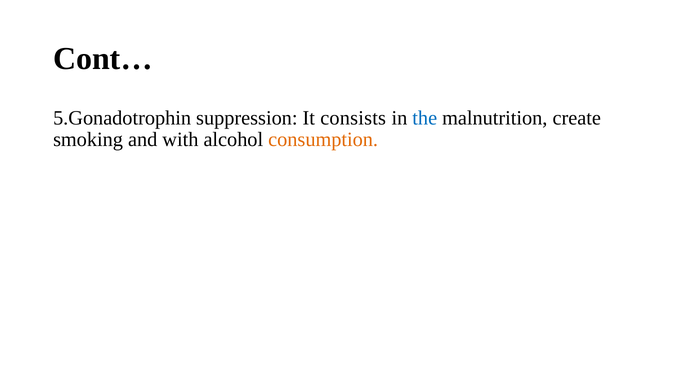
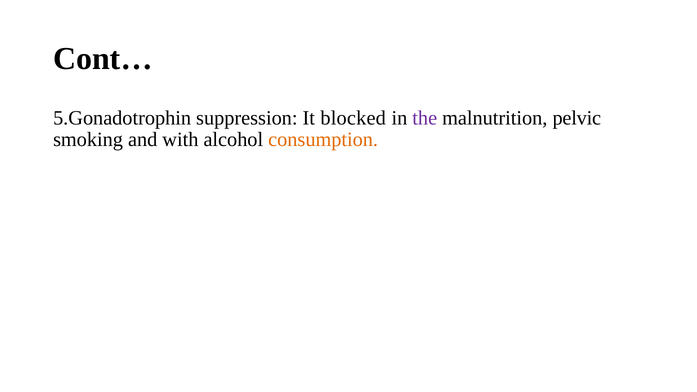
consists: consists -> blocked
the colour: blue -> purple
create: create -> pelvic
